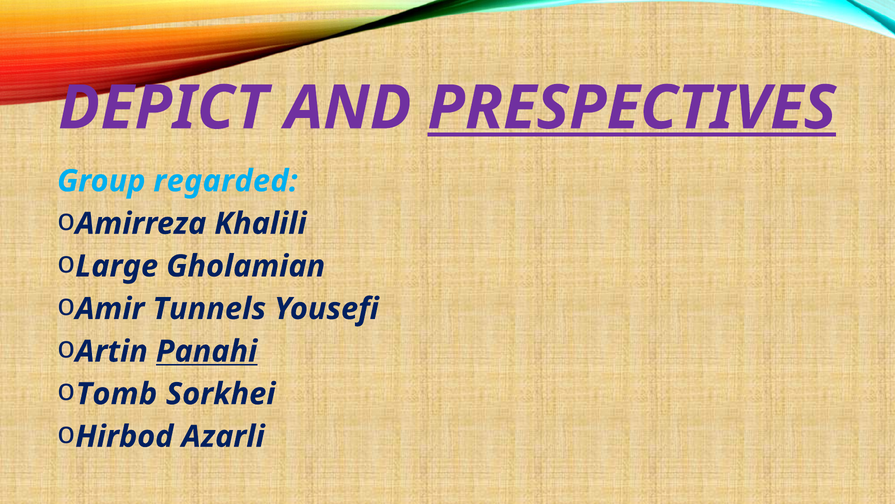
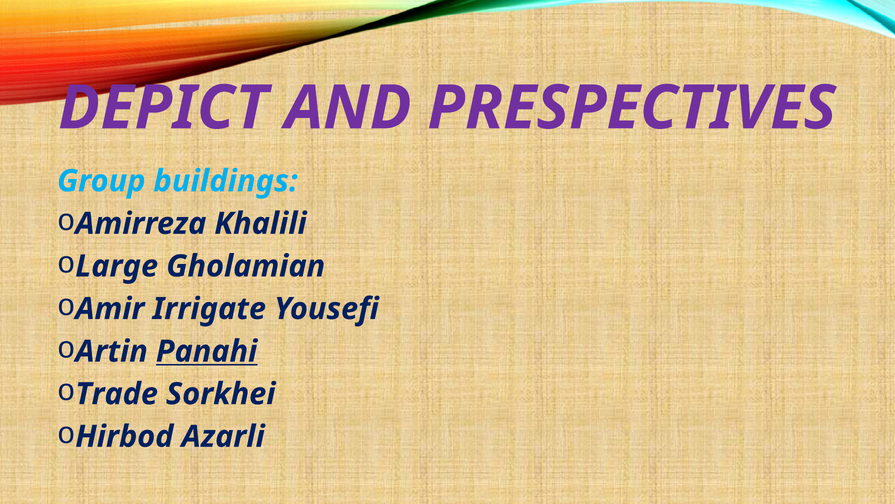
PRESPECTIVES underline: present -> none
regarded: regarded -> buildings
Tunnels: Tunnels -> Irrigate
Tomb: Tomb -> Trade
